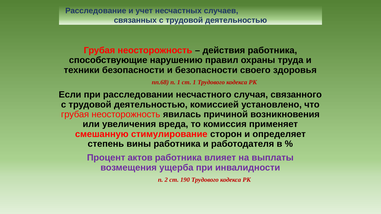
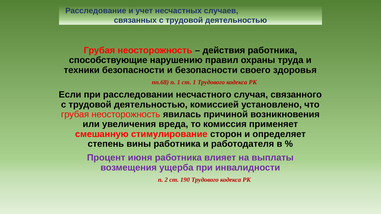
актов: актов -> июня
